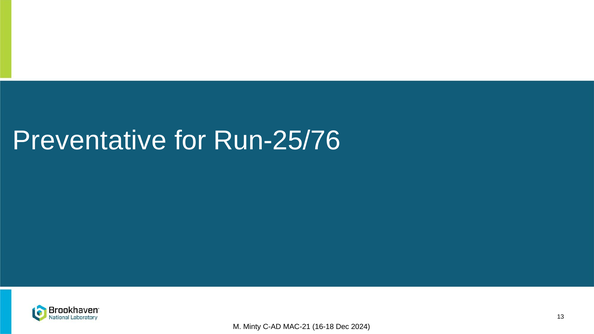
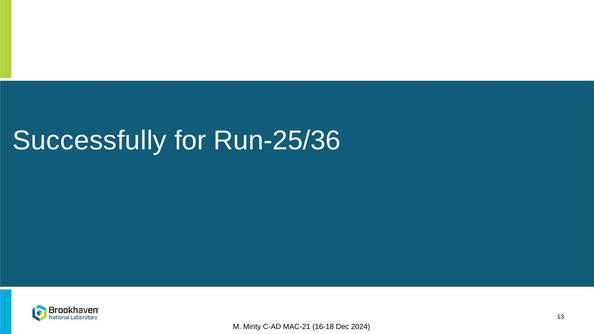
Preventative: Preventative -> Successfully
Run-25/76: Run-25/76 -> Run-25/36
